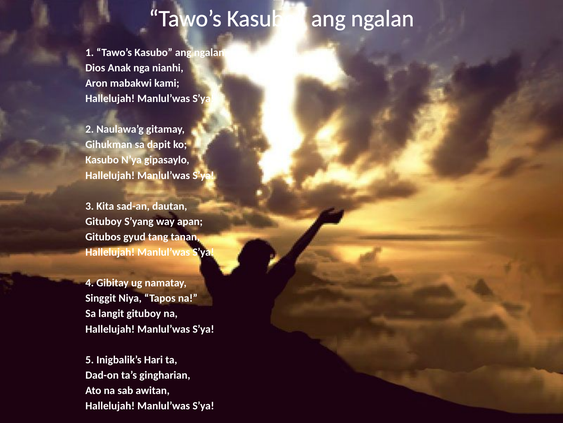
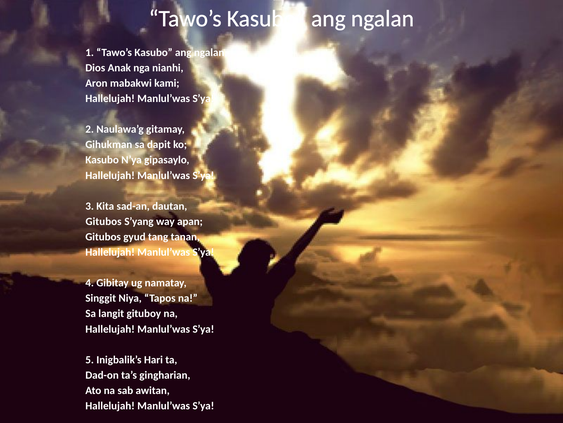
Gituboy at (104, 221): Gituboy -> Gitubos
